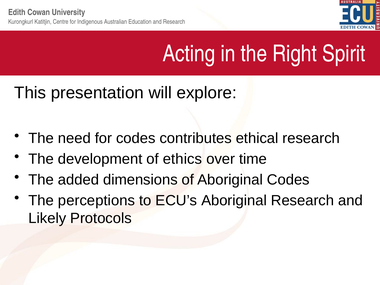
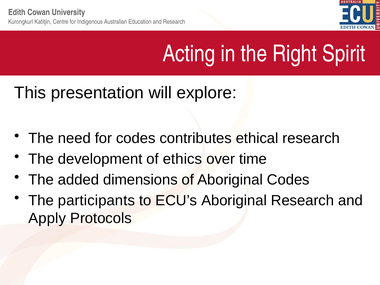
perceptions: perceptions -> participants
Likely: Likely -> Apply
